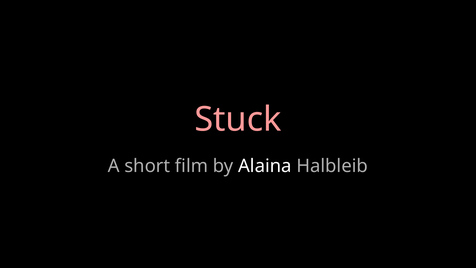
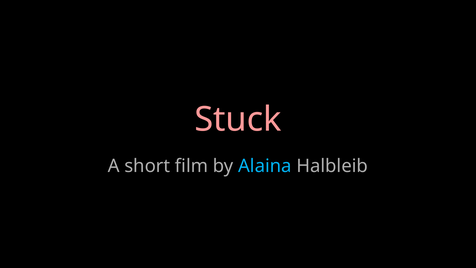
Alaina colour: white -> light blue
